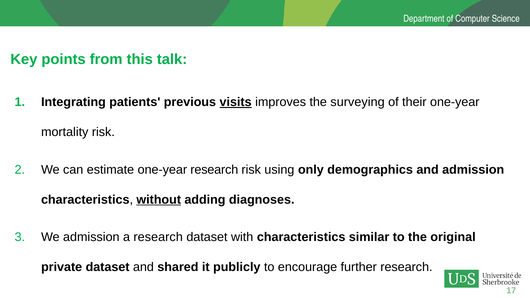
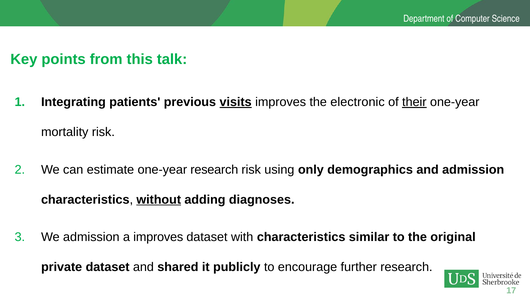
surveying: surveying -> electronic
their underline: none -> present
a research: research -> improves
